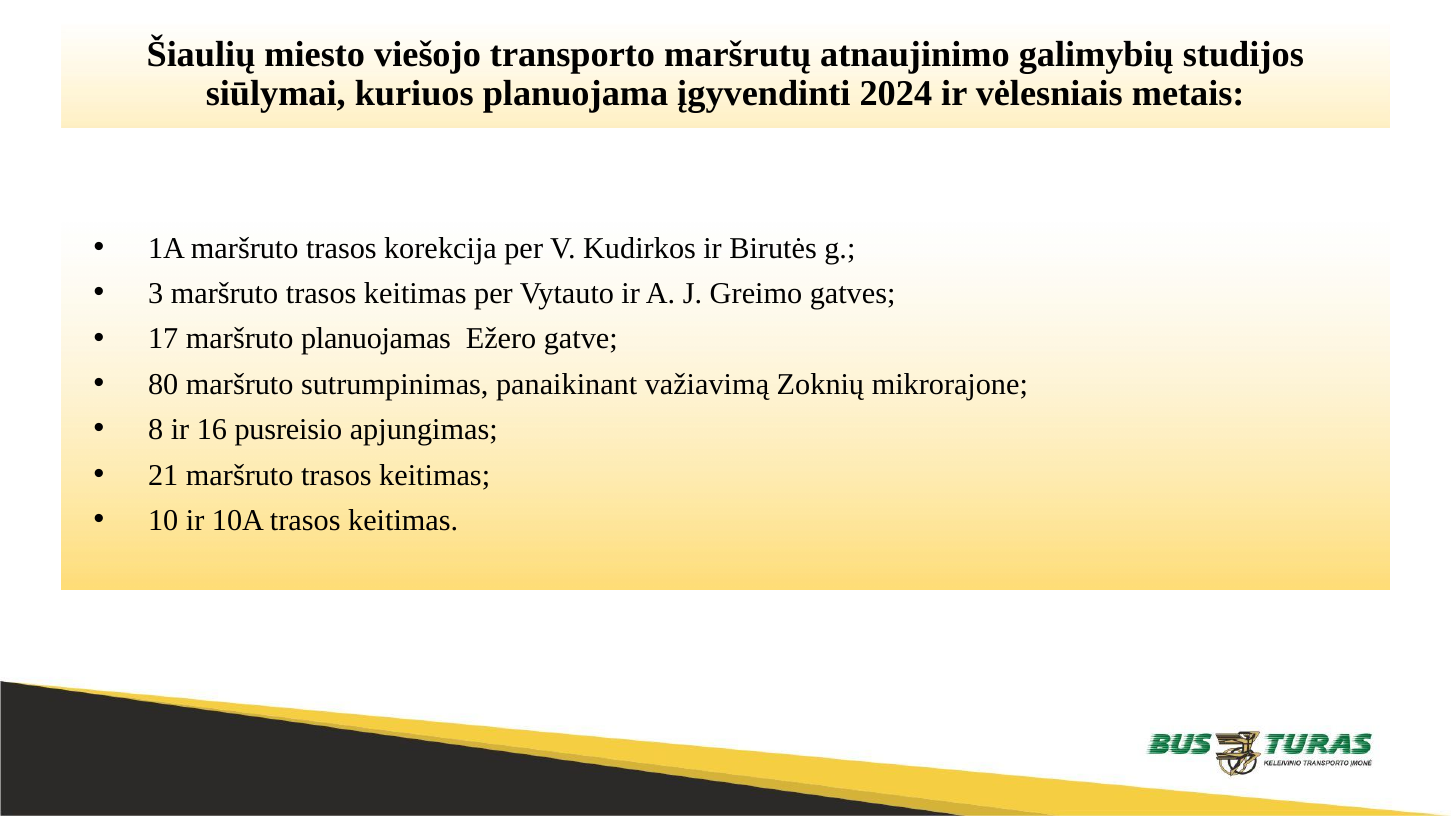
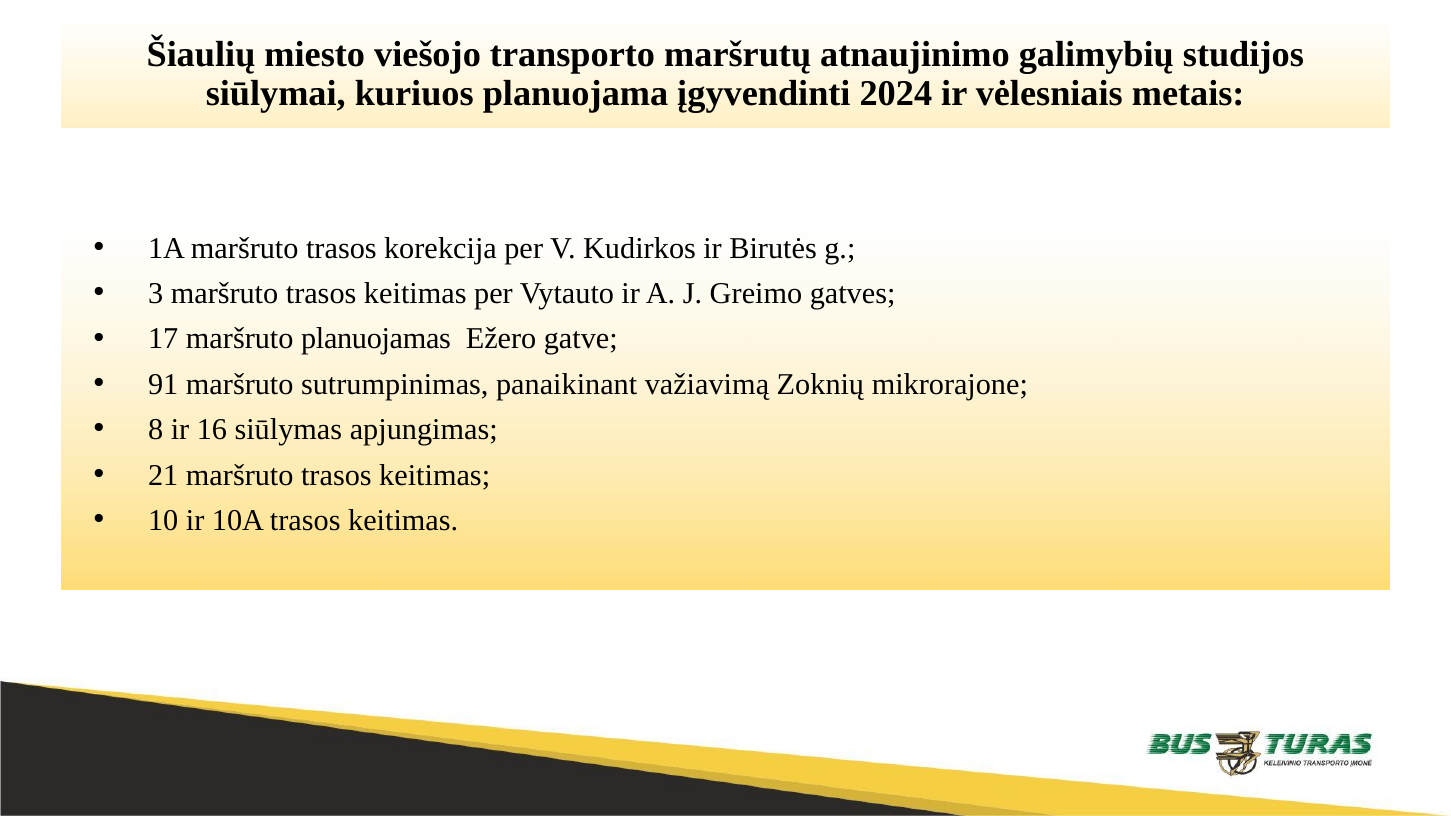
80: 80 -> 91
pusreisio: pusreisio -> siūlymas
